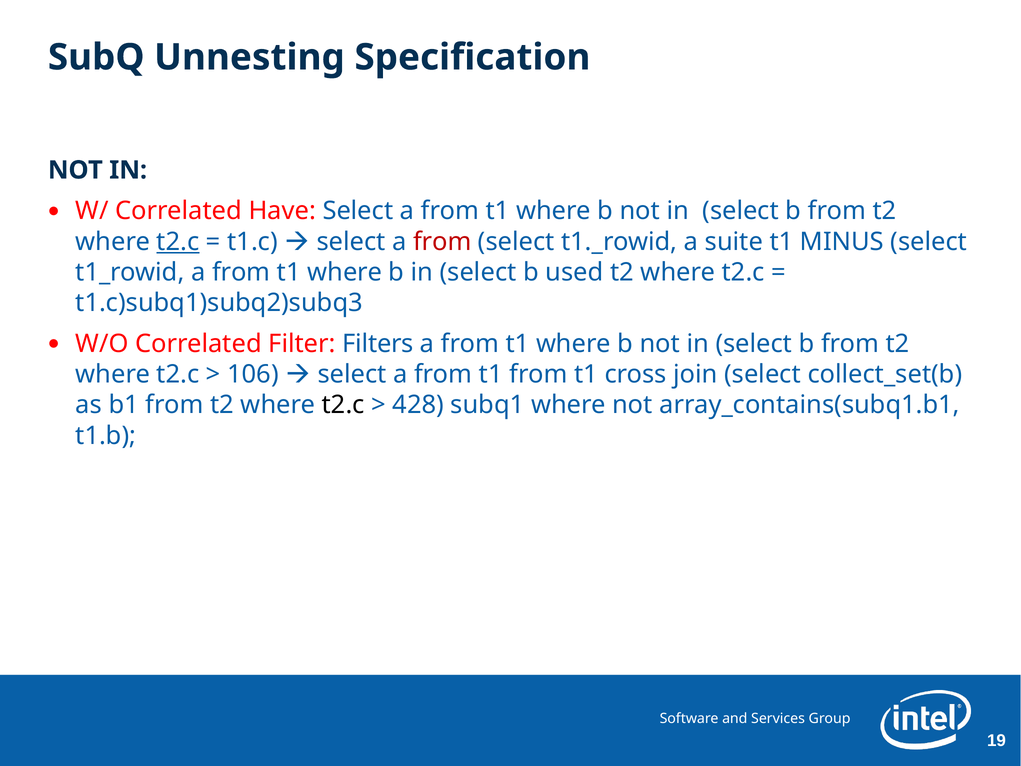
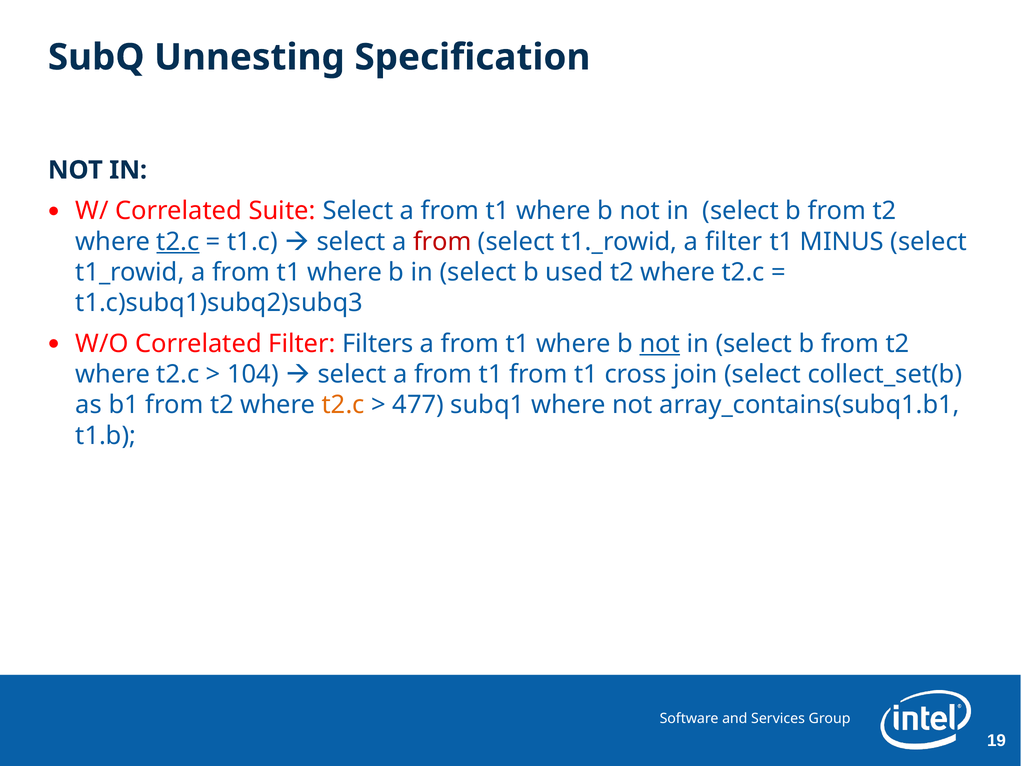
Have: Have -> Suite
a suite: suite -> filter
not at (660, 344) underline: none -> present
106: 106 -> 104
t2.c at (343, 405) colour: black -> orange
428: 428 -> 477
